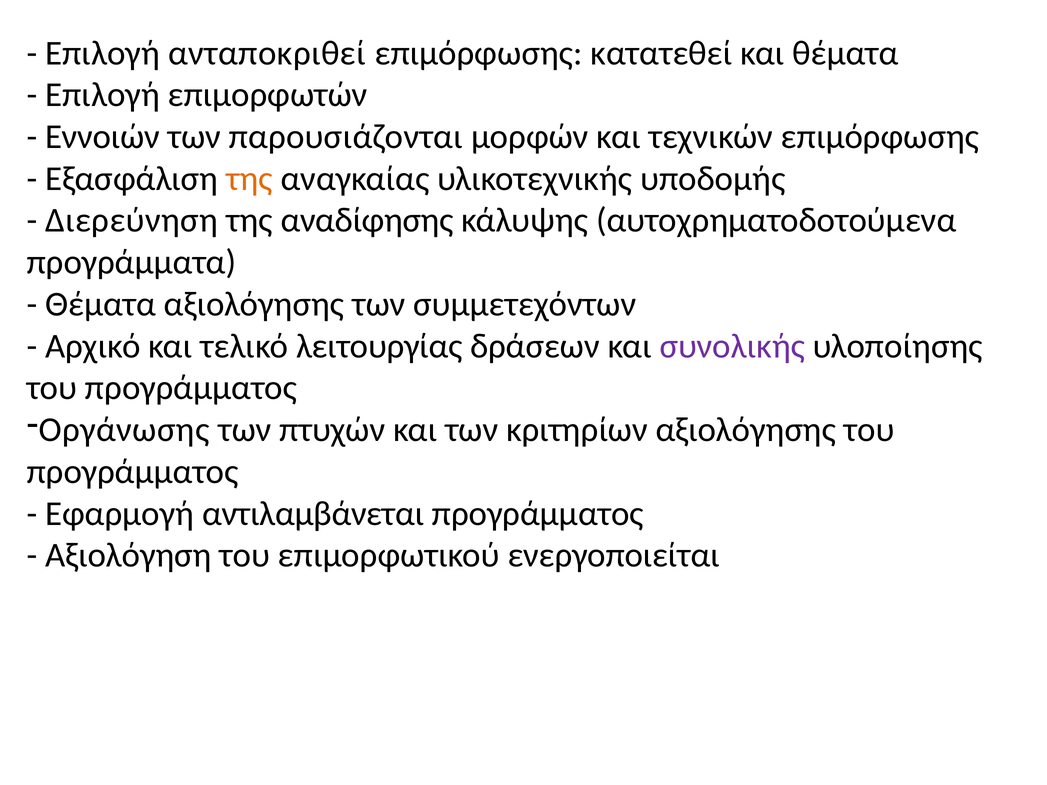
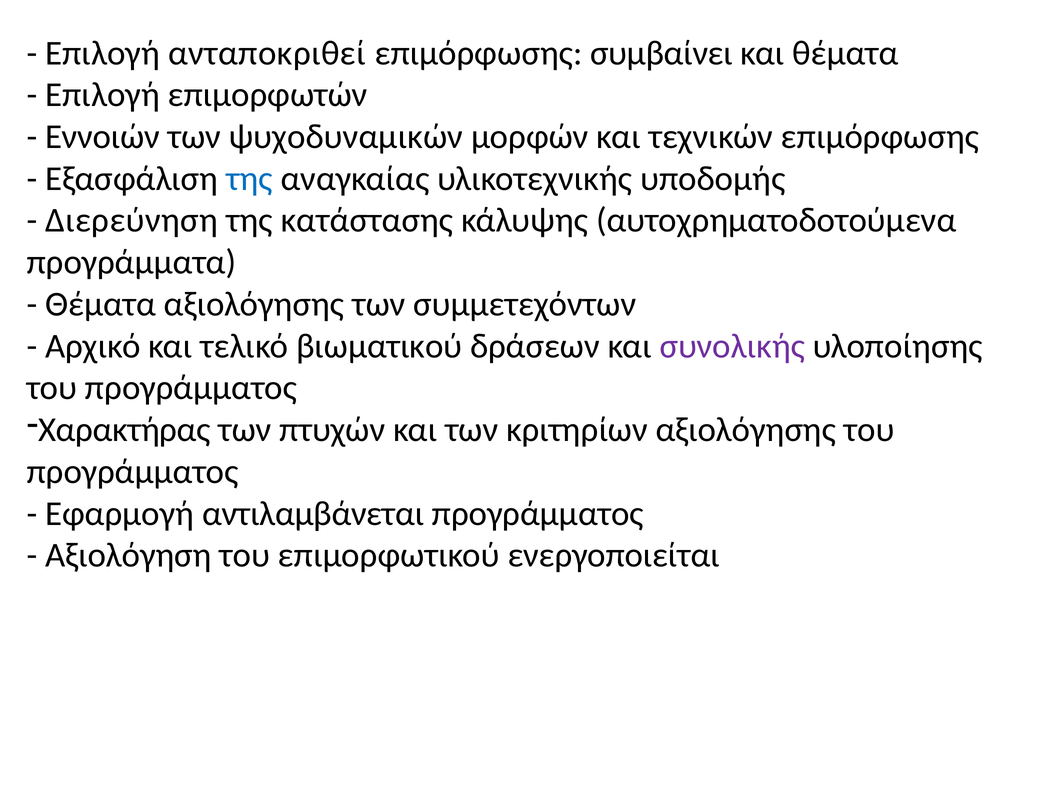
κατατεθεί: κατατεθεί -> συμβαίνει
παρουσιάζονται: παρουσιάζονται -> ψυχοδυναμικών
της at (249, 179) colour: orange -> blue
αναδίφησης: αναδίφησης -> κατάστασης
λειτουργίας: λειτουργίας -> βιωματικού
Οργάνωσης: Οργάνωσης -> Χαρακτήρας
